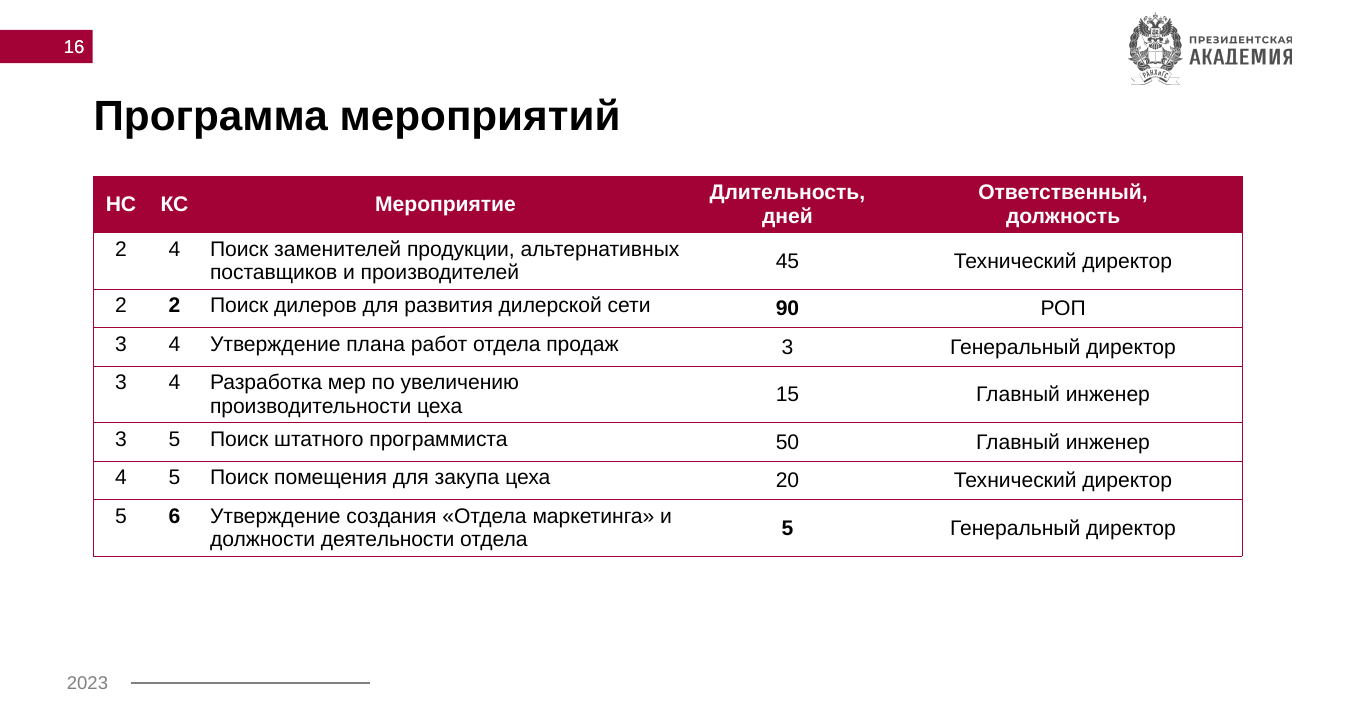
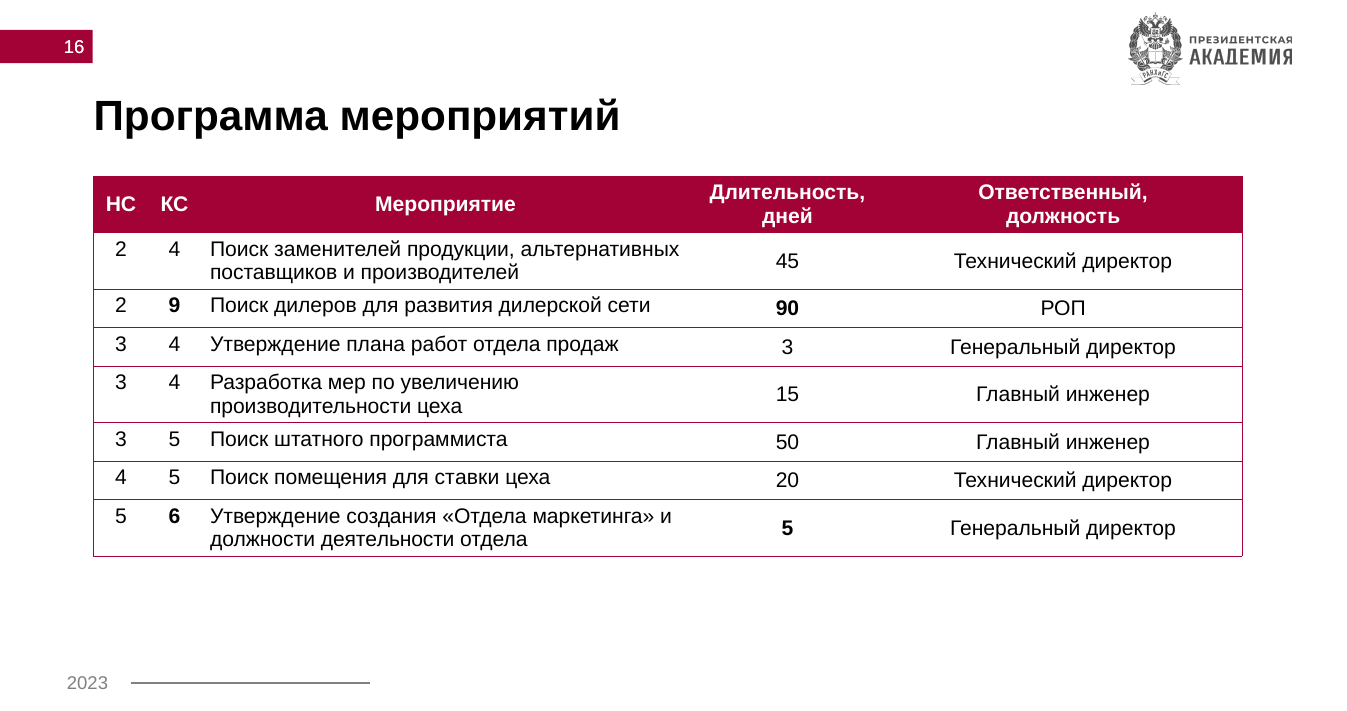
2 2: 2 -> 9
закупа: закупа -> ставки
